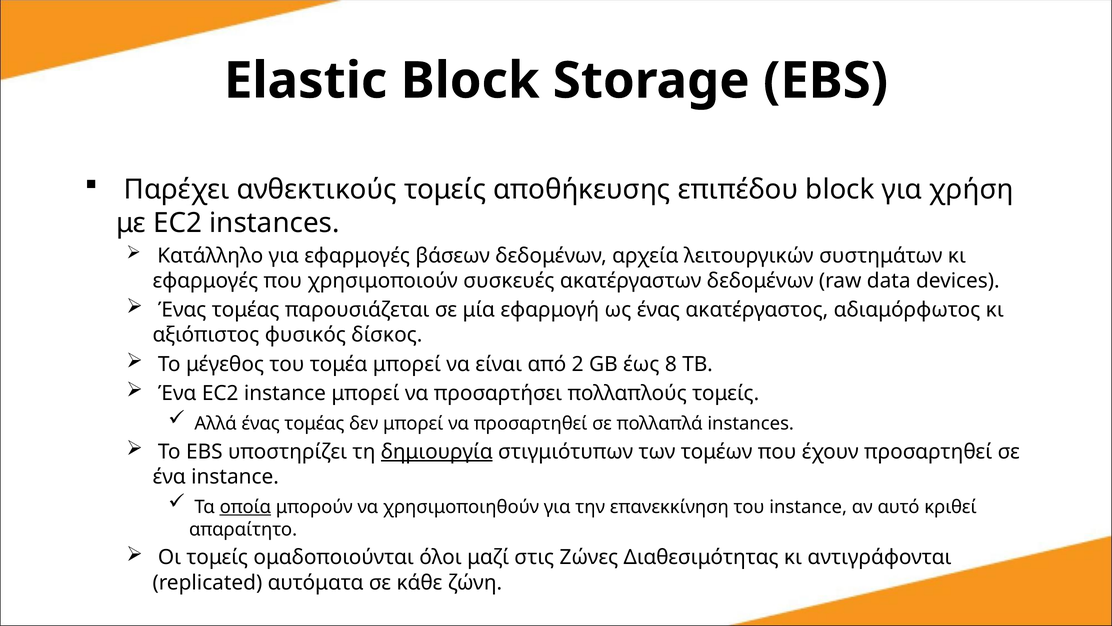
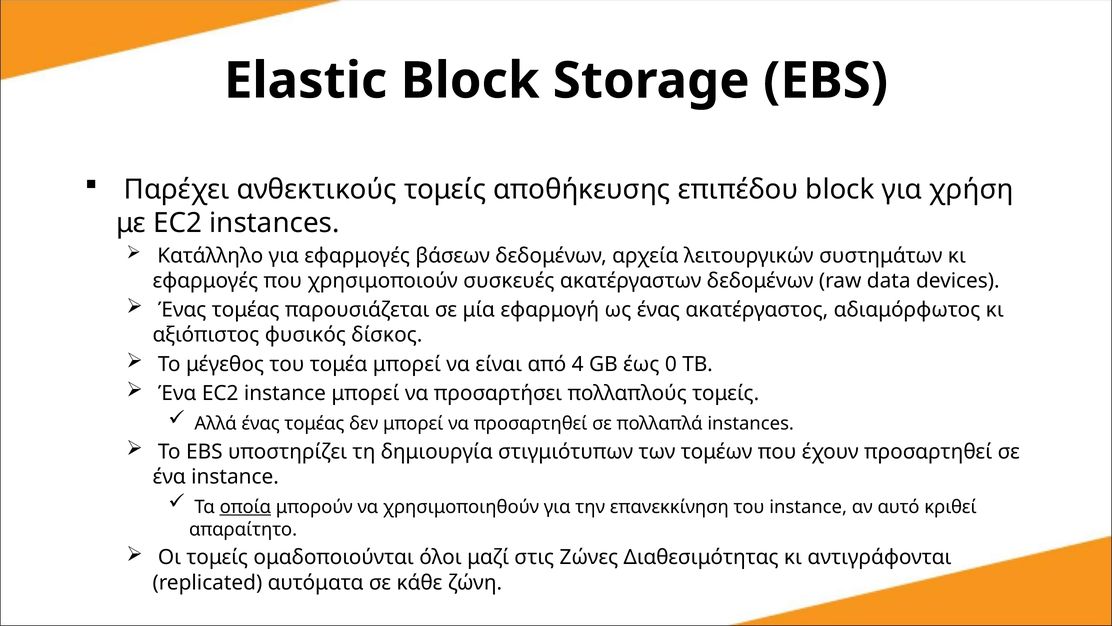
2: 2 -> 4
8: 8 -> 0
δημιουργία underline: present -> none
